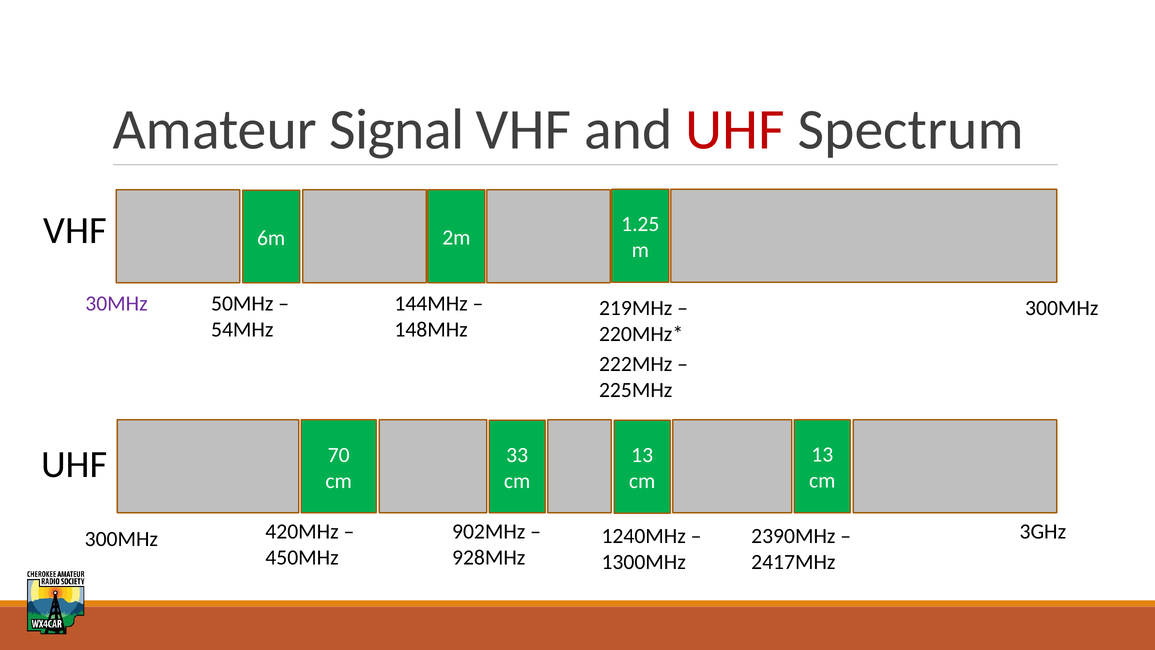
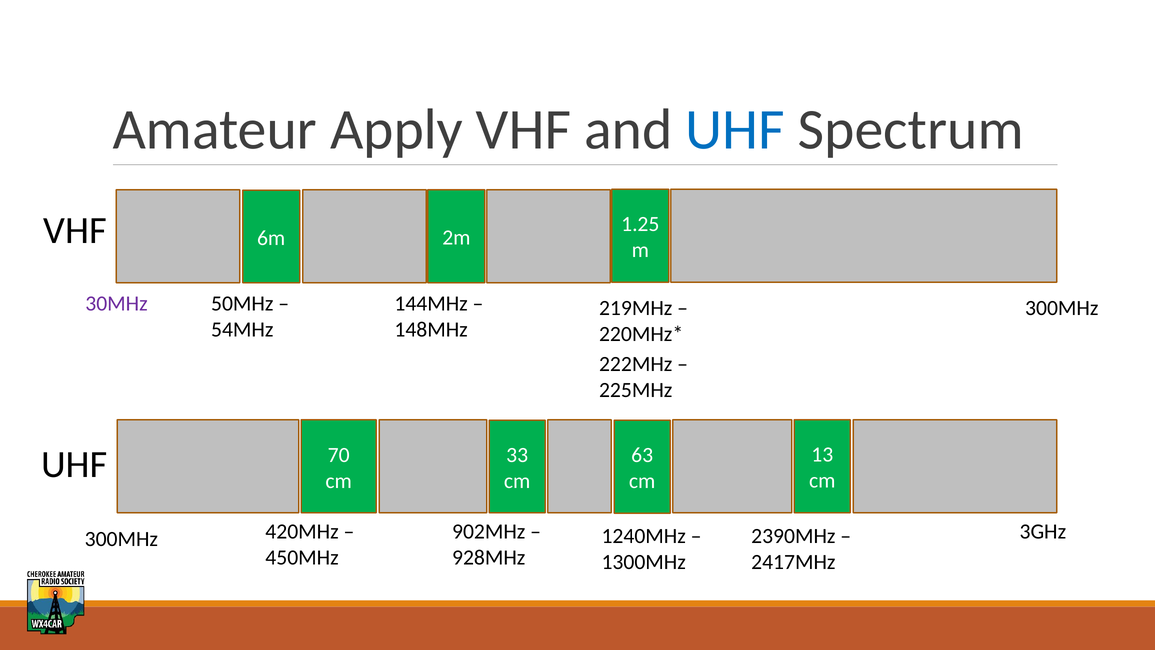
Signal: Signal -> Apply
UHF at (735, 129) colour: red -> blue
UHF 13: 13 -> 63
